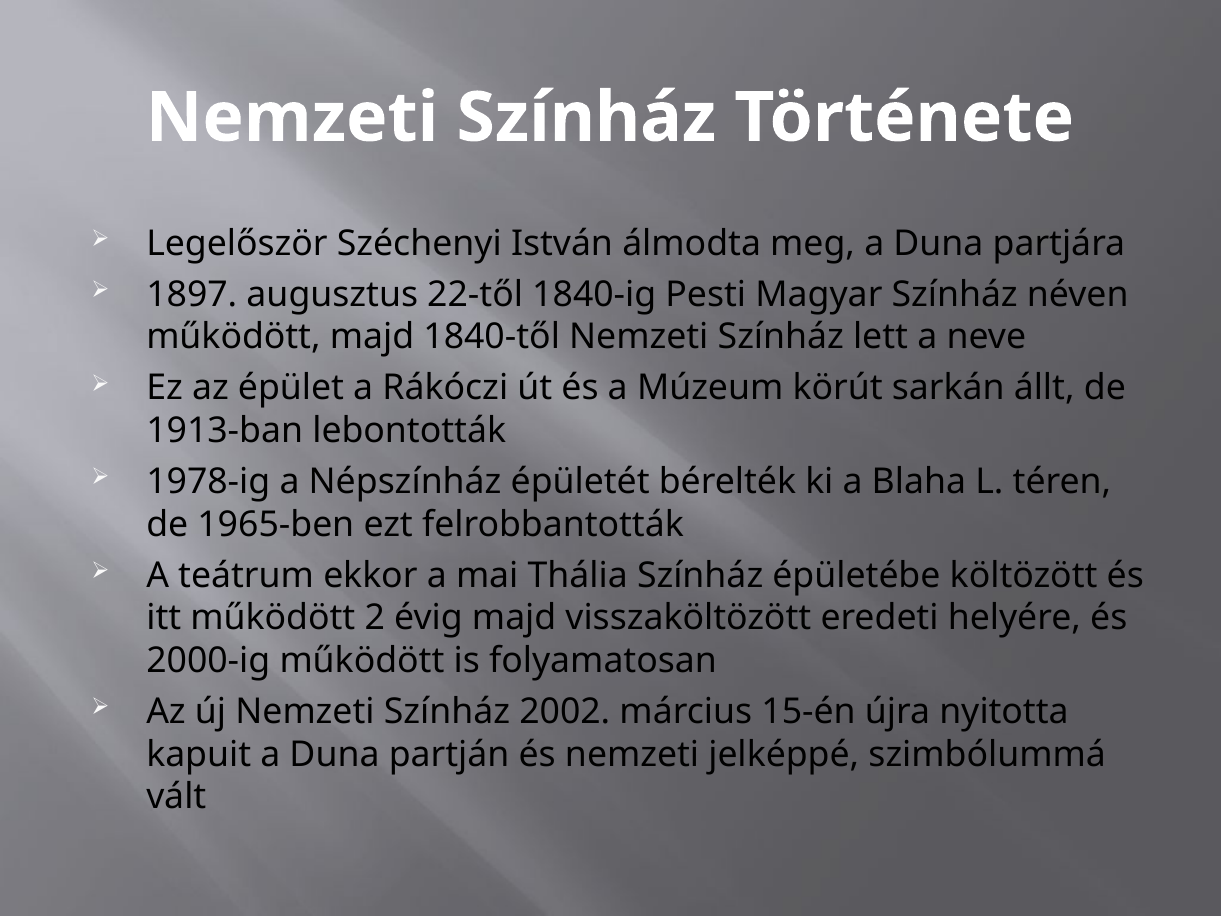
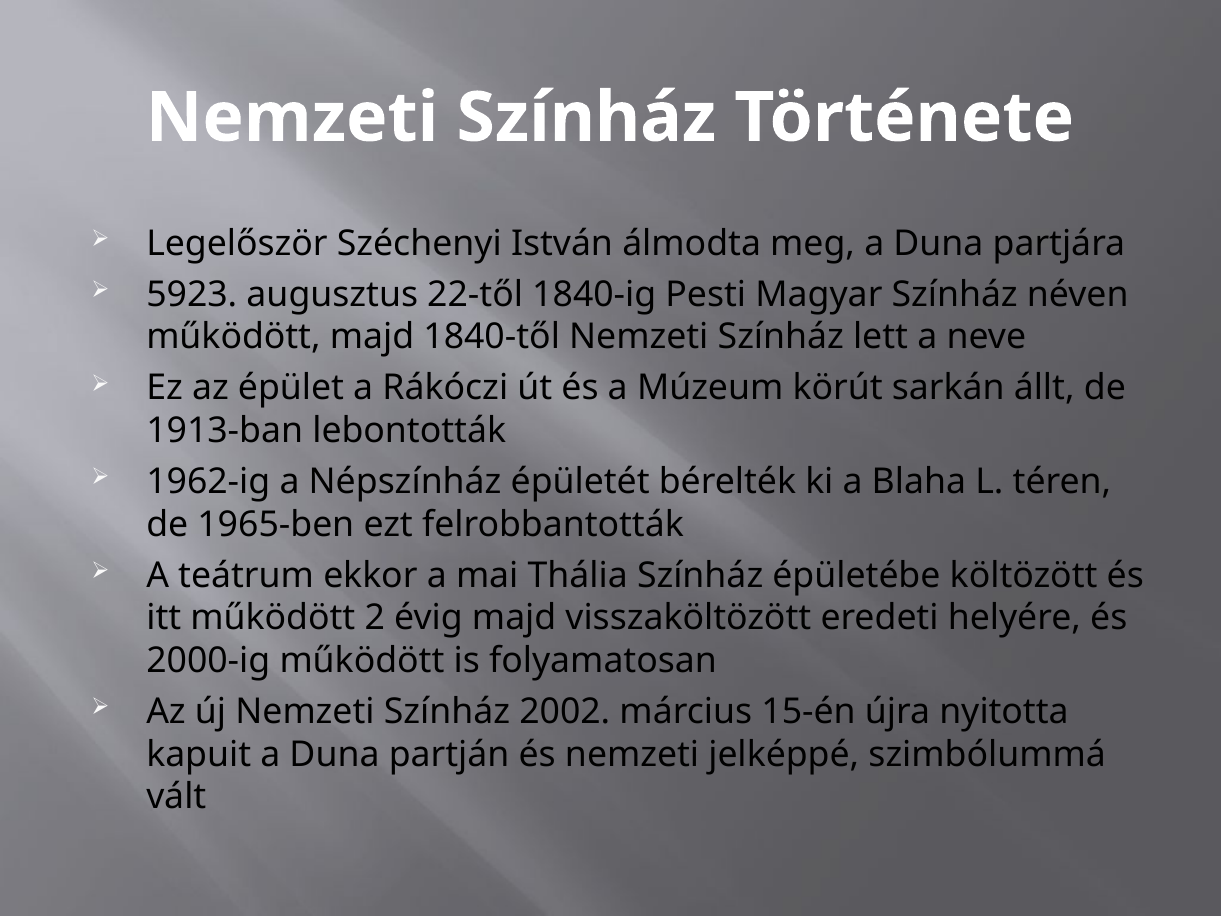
1897: 1897 -> 5923
1978-ig: 1978-ig -> 1962-ig
